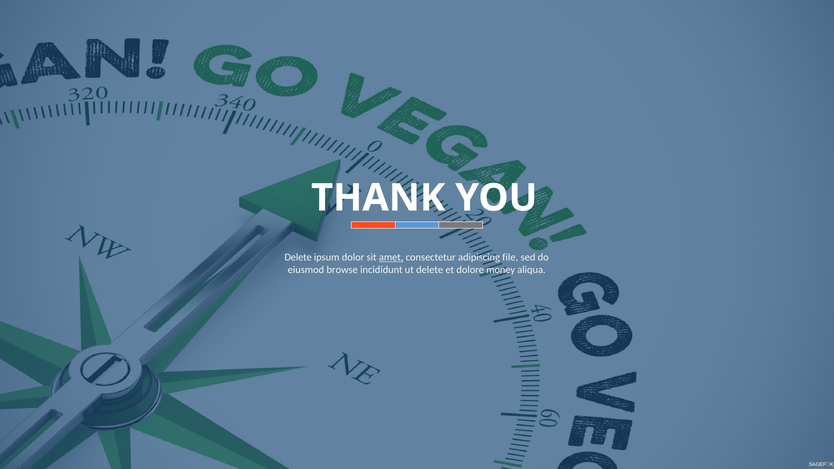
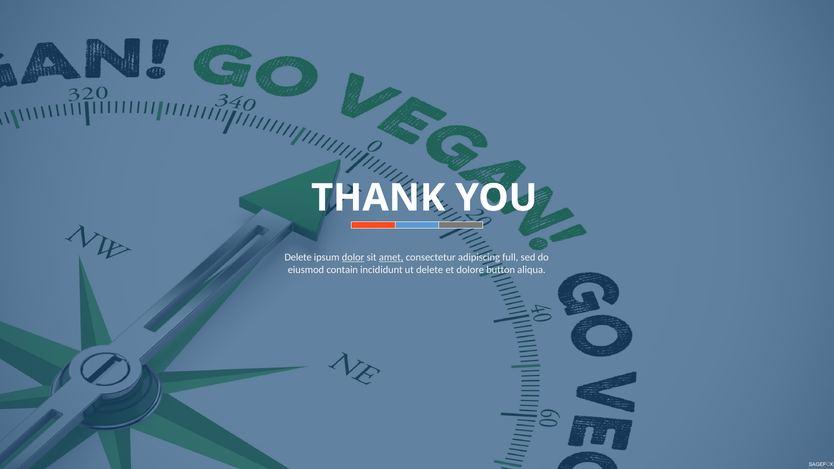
dolor underline: none -> present
file: file -> full
browse: browse -> contain
money: money -> button
